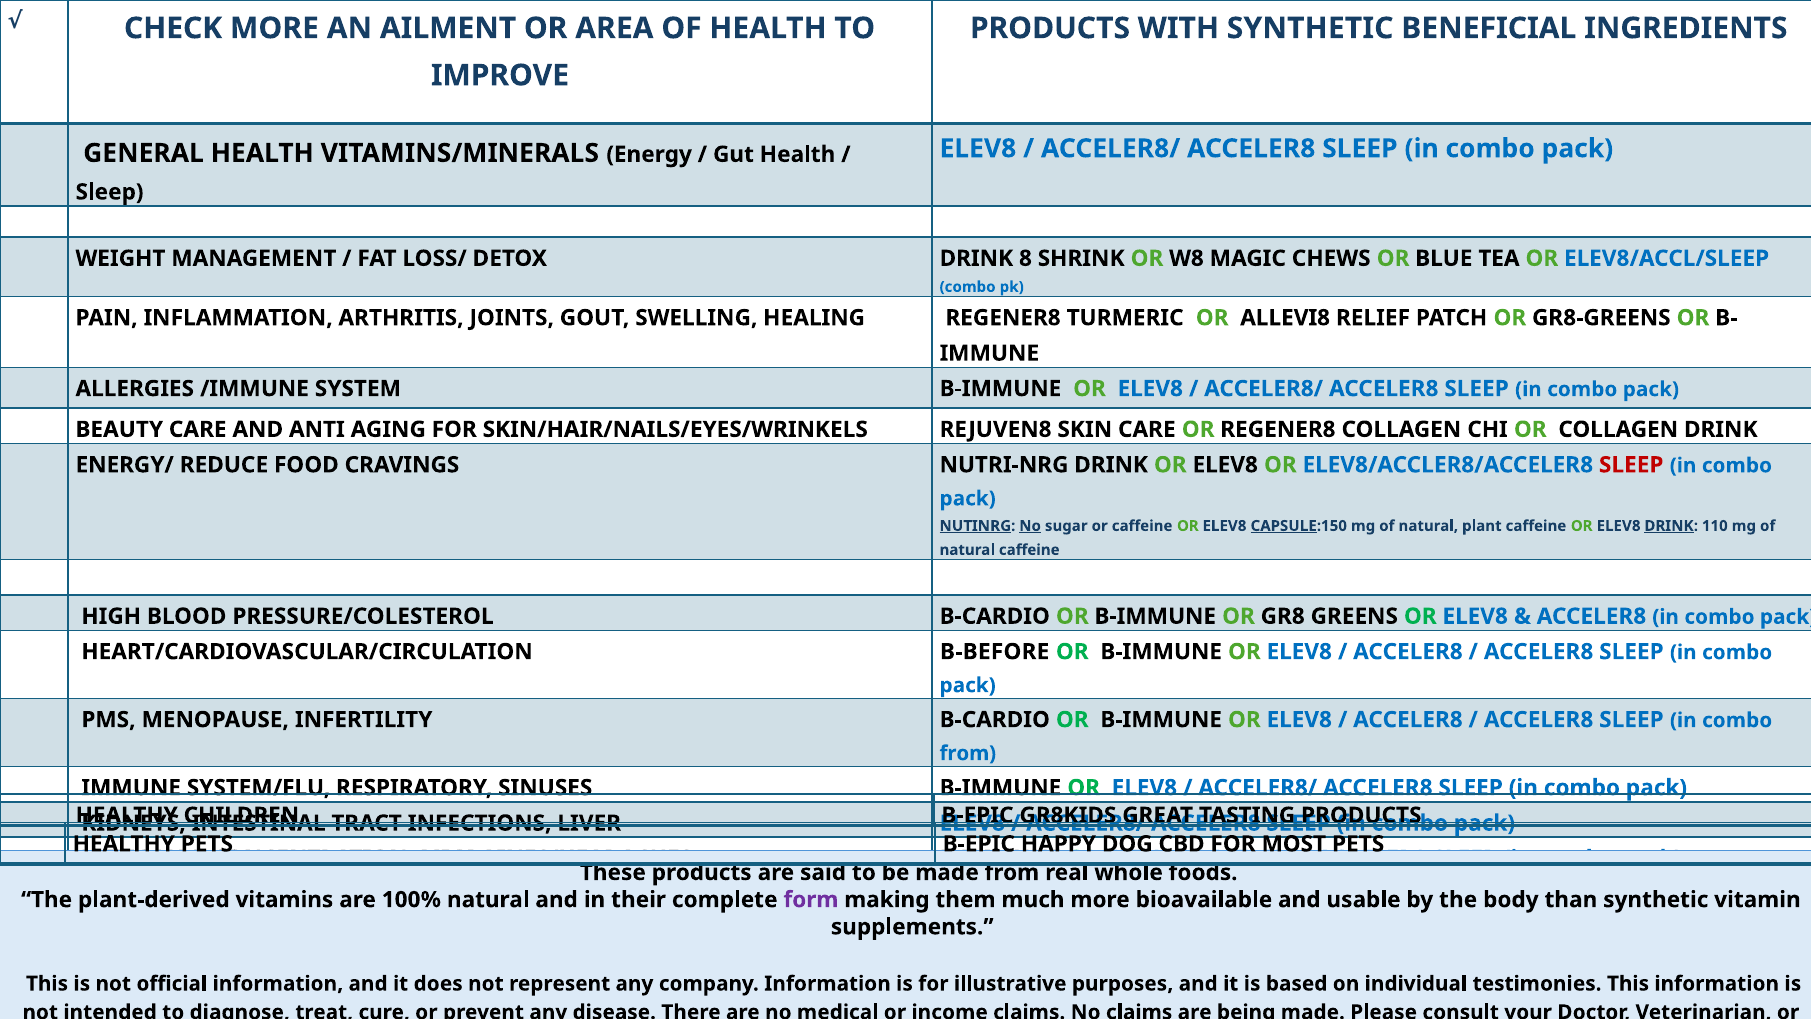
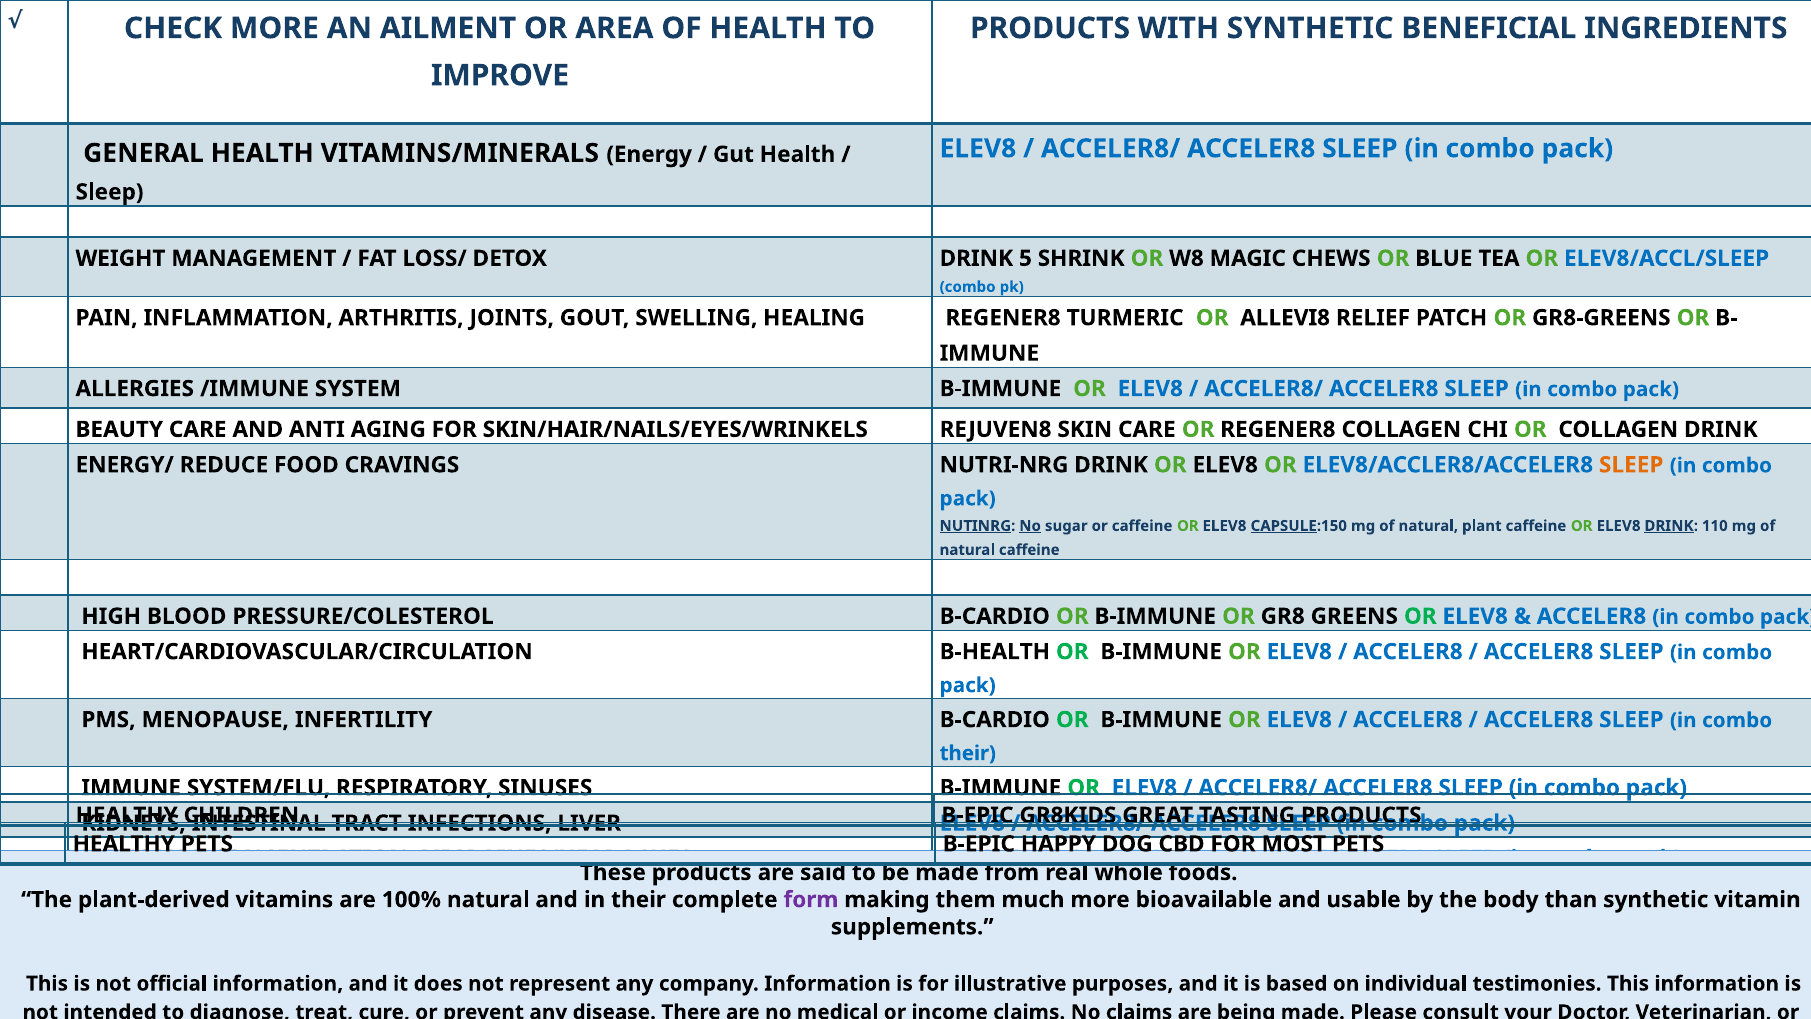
8: 8 -> 5
SLEEP at (1631, 465) colour: red -> orange
B-BEFORE: B-BEFORE -> B-HEALTH
from at (968, 753): from -> their
